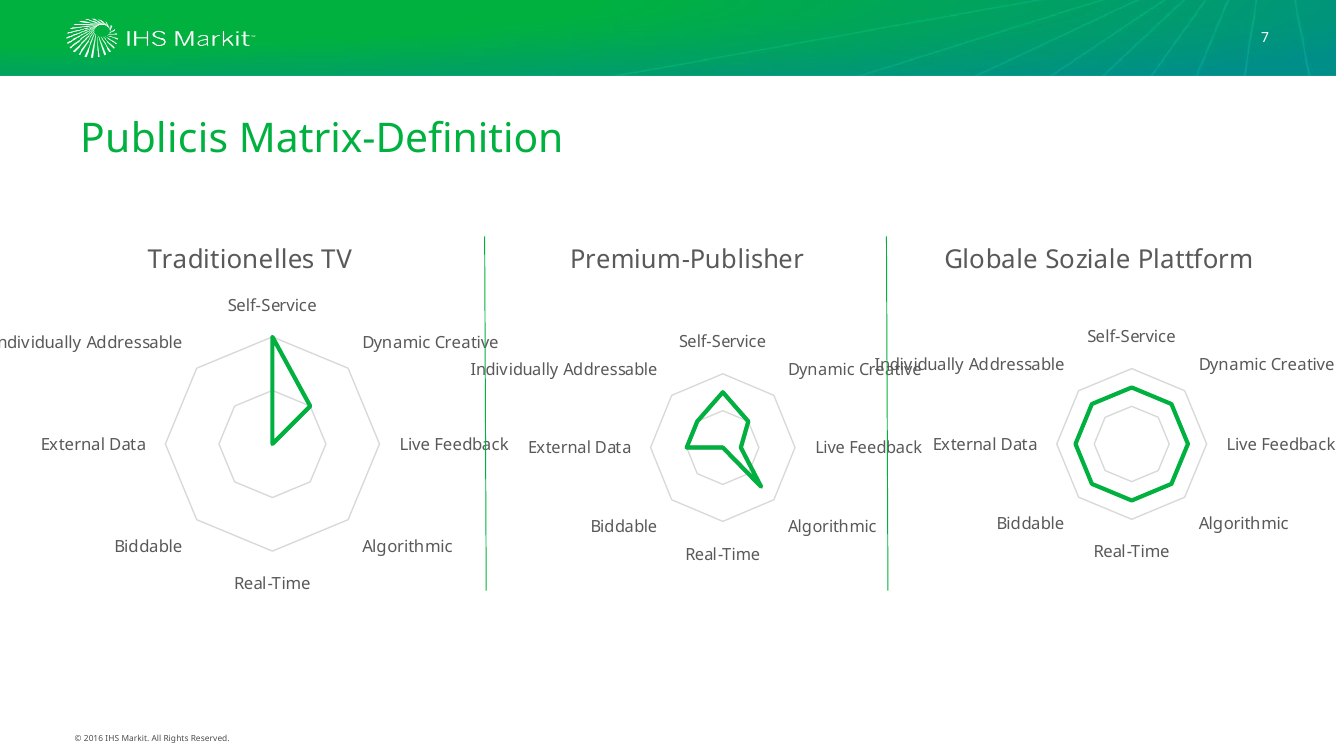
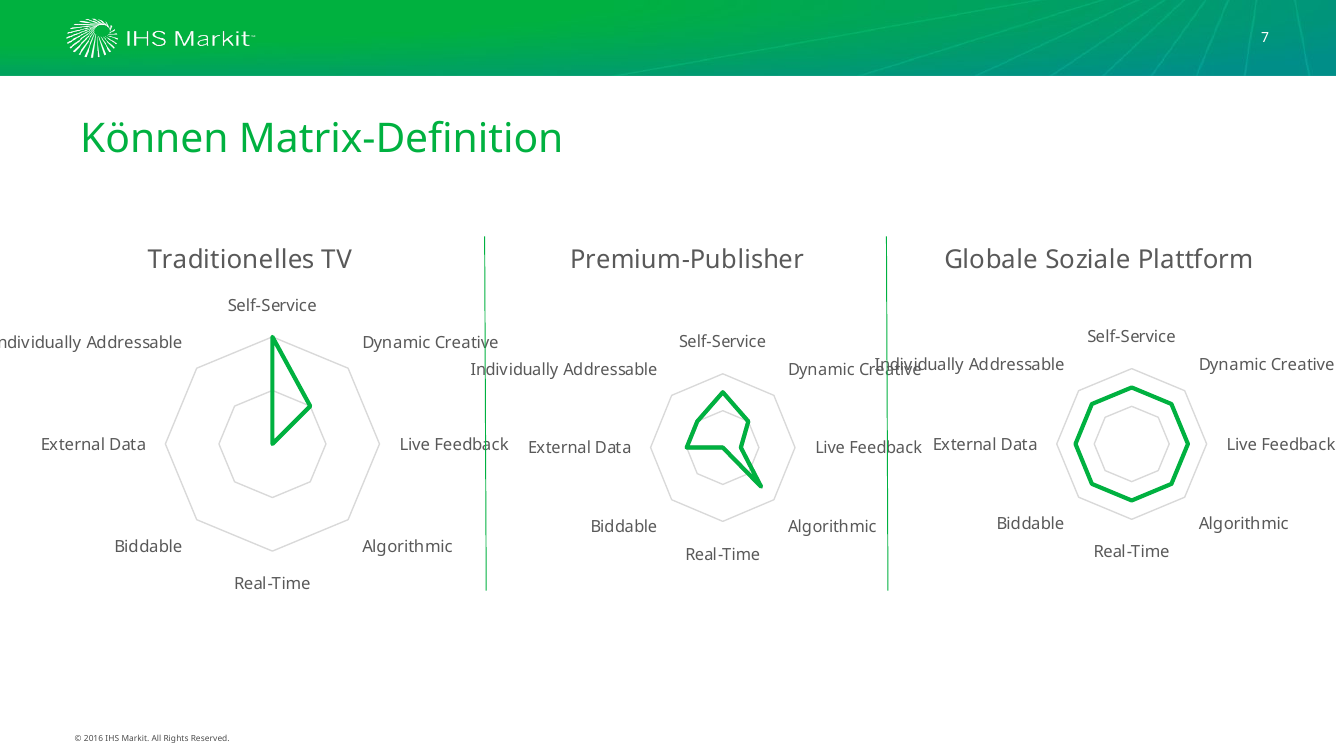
Publicis: Publicis -> Können
